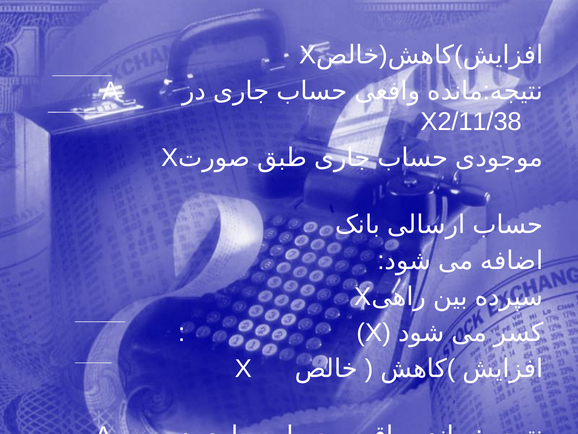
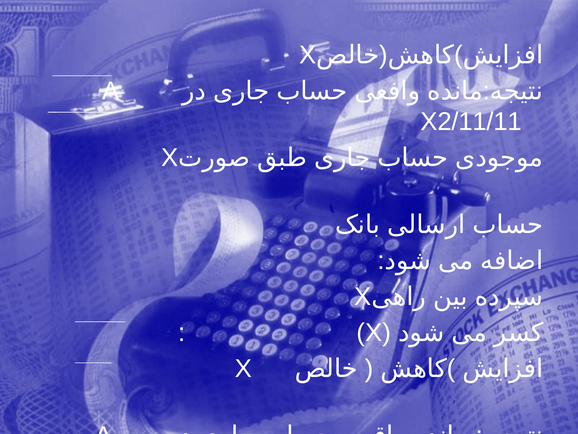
X2/11/38: X2/11/38 -> X2/11/11
